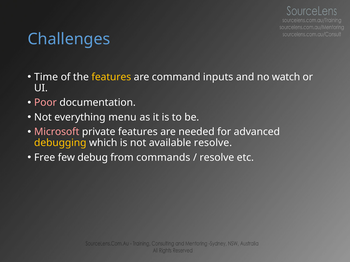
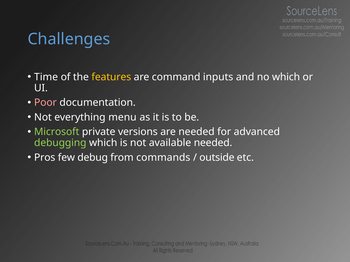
no watch: watch -> which
Microsoft colour: pink -> light green
private features: features -> versions
debugging colour: yellow -> light green
available resolve: resolve -> needed
Free: Free -> Pros
resolve at (217, 158): resolve -> outside
